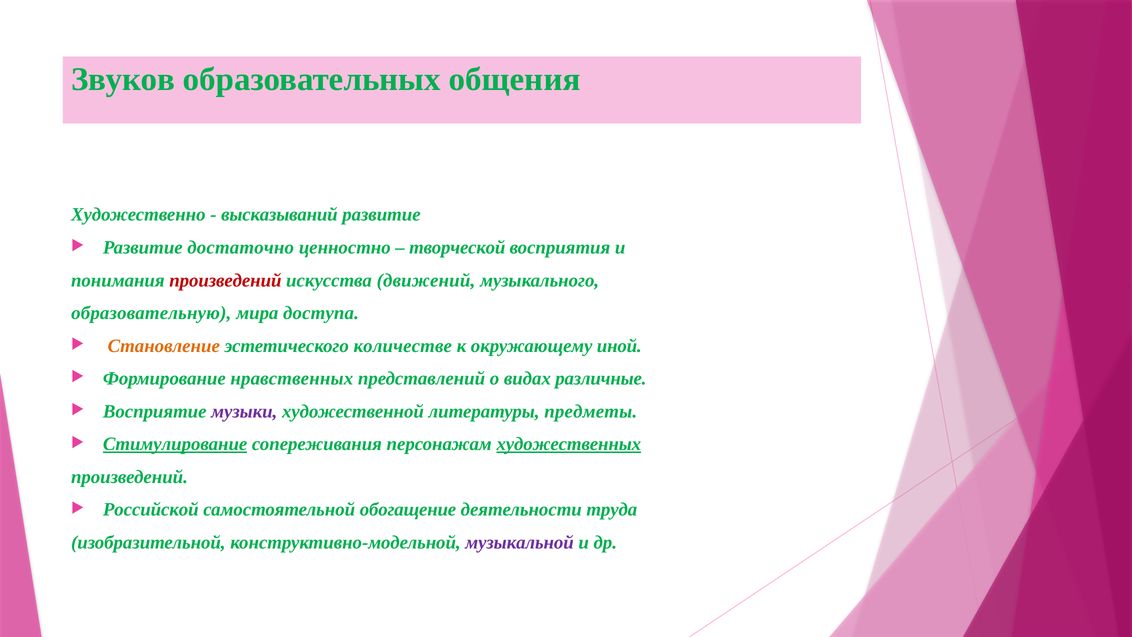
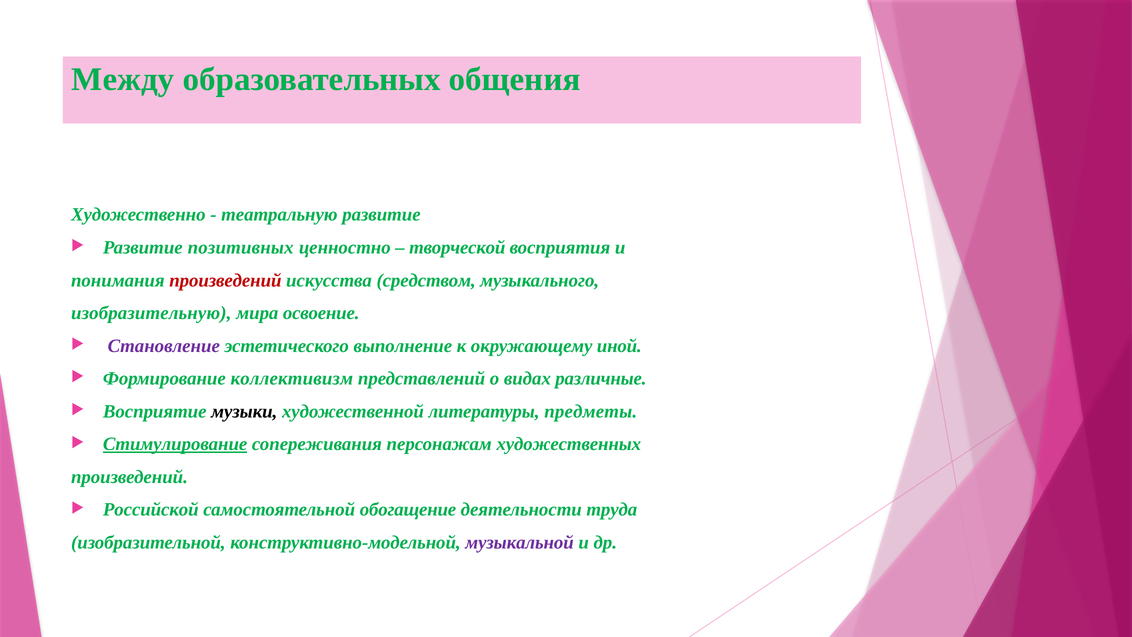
Звуков: Звуков -> Между
высказываний: высказываний -> театральную
достаточно: достаточно -> позитивных
движений: движений -> средством
образовательную: образовательную -> изобразительную
доступа: доступа -> освоение
Становление colour: orange -> purple
количестве: количестве -> выполнение
нравственных: нравственных -> коллективизм
музыки colour: purple -> black
художественных underline: present -> none
